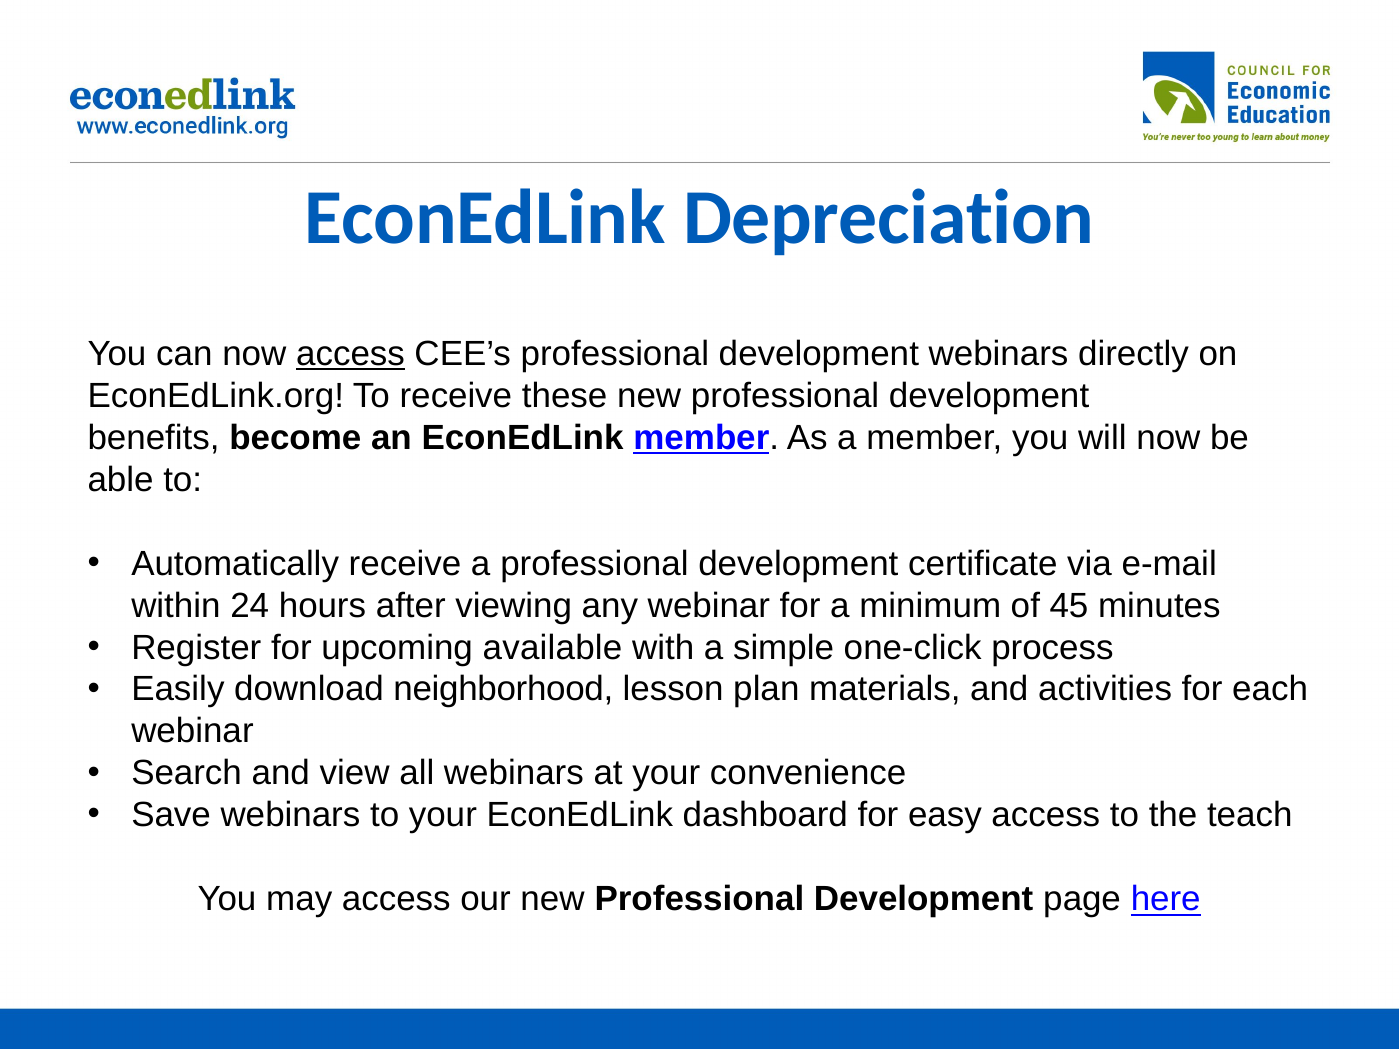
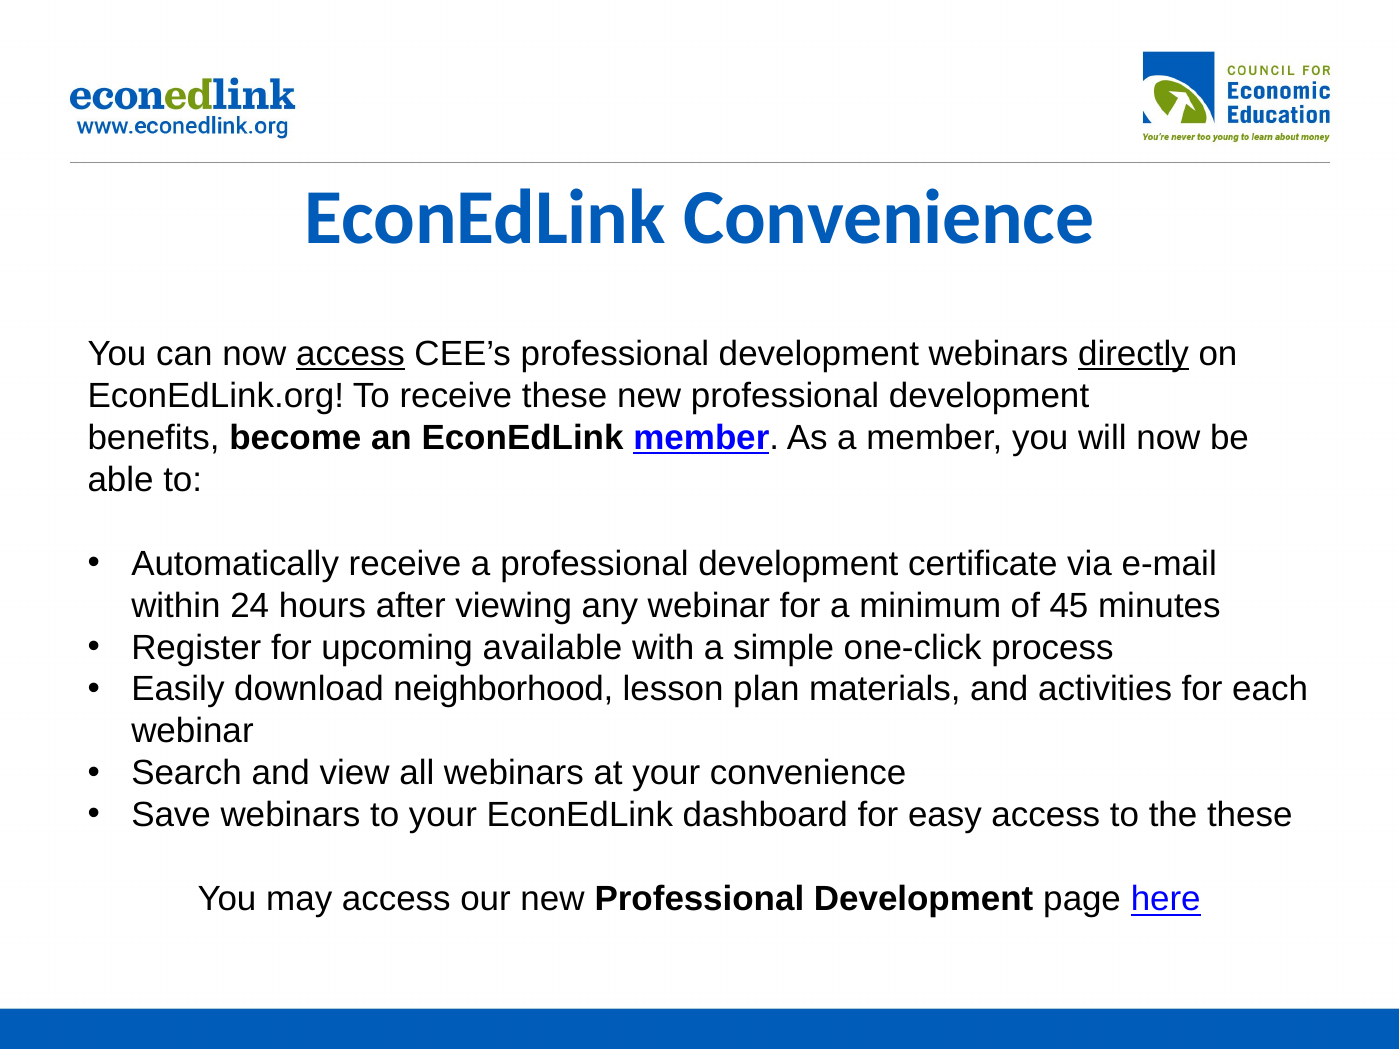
EconEdLink Depreciation: Depreciation -> Convenience
directly underline: none -> present
the teach: teach -> these
